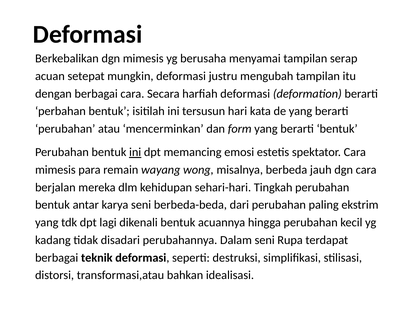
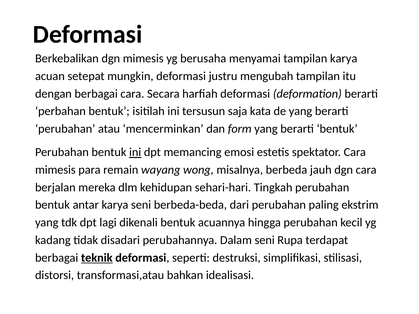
tampilan serap: serap -> karya
hari: hari -> saja
teknik underline: none -> present
